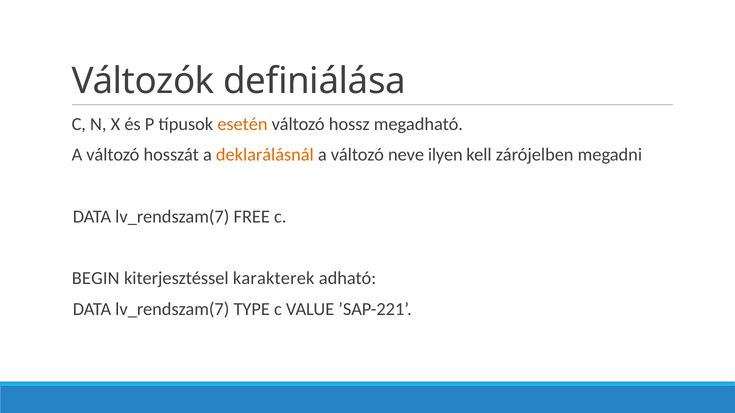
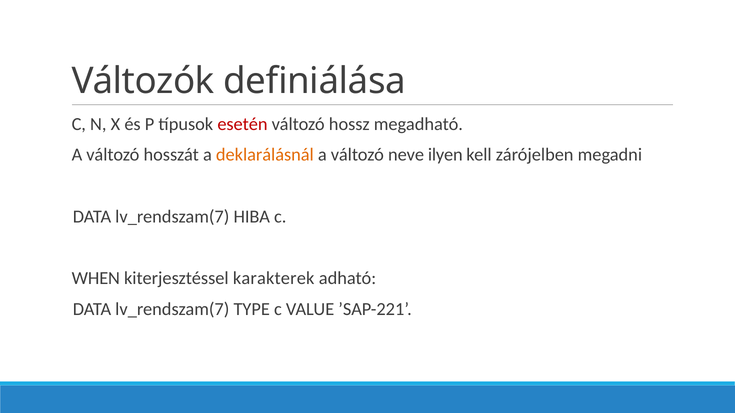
esetén colour: orange -> red
FREE: FREE -> HIBA
BEGIN: BEGIN -> WHEN
